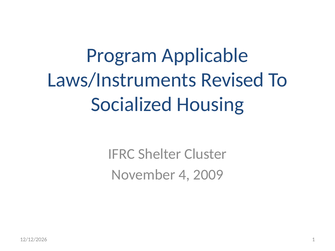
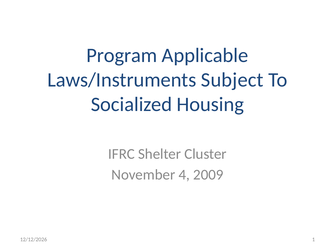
Revised: Revised -> Subject
